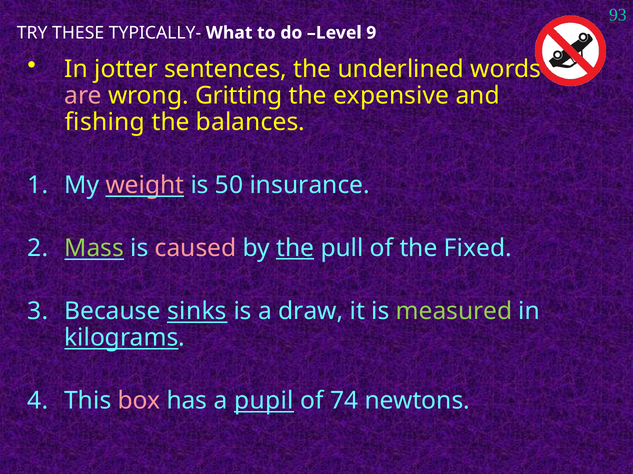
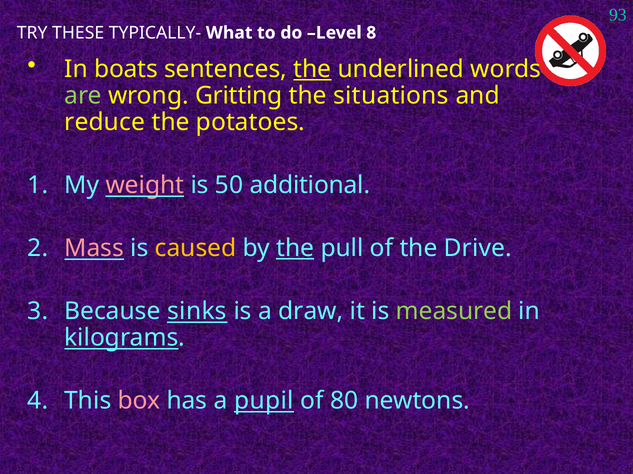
9: 9 -> 8
jotter: jotter -> boats
the at (312, 69) underline: none -> present
are colour: pink -> light green
expensive: expensive -> situations
fishing: fishing -> reduce
balances: balances -> potatoes
insurance: insurance -> additional
Mass colour: light green -> pink
caused colour: pink -> yellow
Fixed: Fixed -> Drive
74: 74 -> 80
